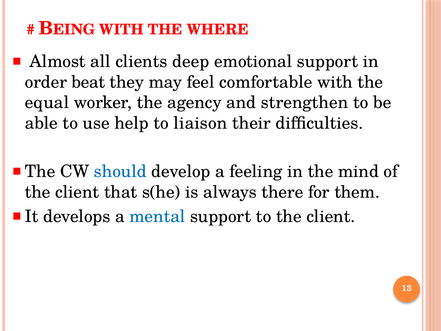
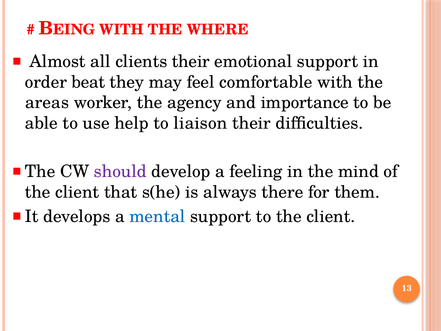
clients deep: deep -> their
equal: equal -> areas
strengthen: strengthen -> importance
should colour: blue -> purple
